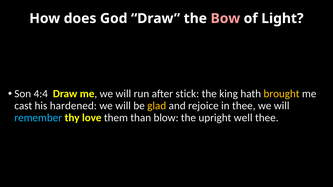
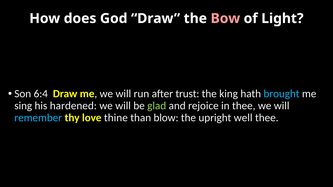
4:4: 4:4 -> 6:4
stick: stick -> trust
brought colour: yellow -> light blue
cast: cast -> sing
glad colour: yellow -> light green
them: them -> thine
